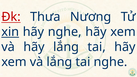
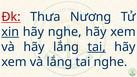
tai at (97, 47) underline: none -> present
